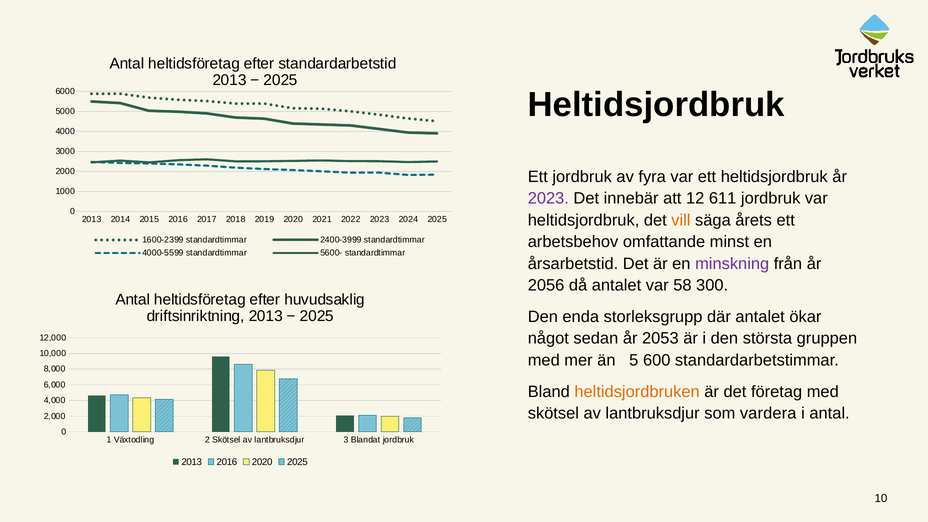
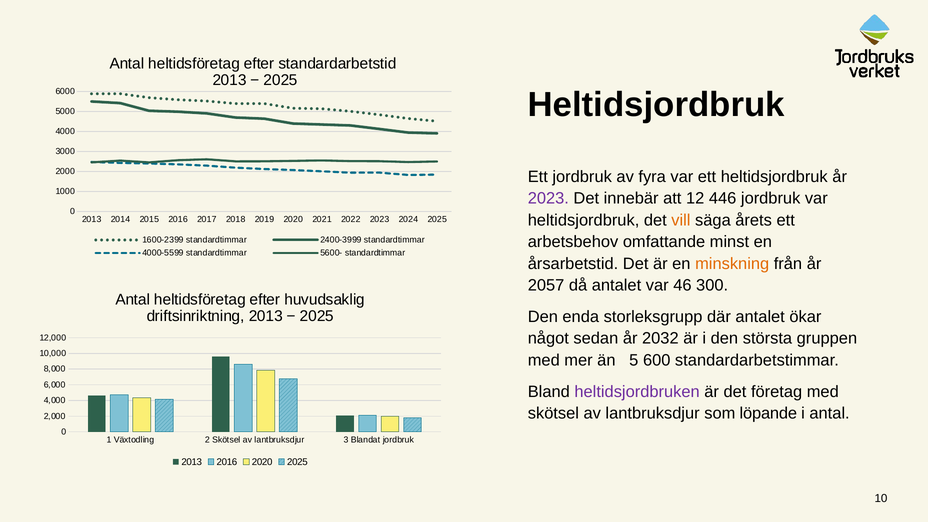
611: 611 -> 446
minskning colour: purple -> orange
2056: 2056 -> 2057
58: 58 -> 46
2053: 2053 -> 2032
heltidsjordbruken colour: orange -> purple
vardera: vardera -> löpande
